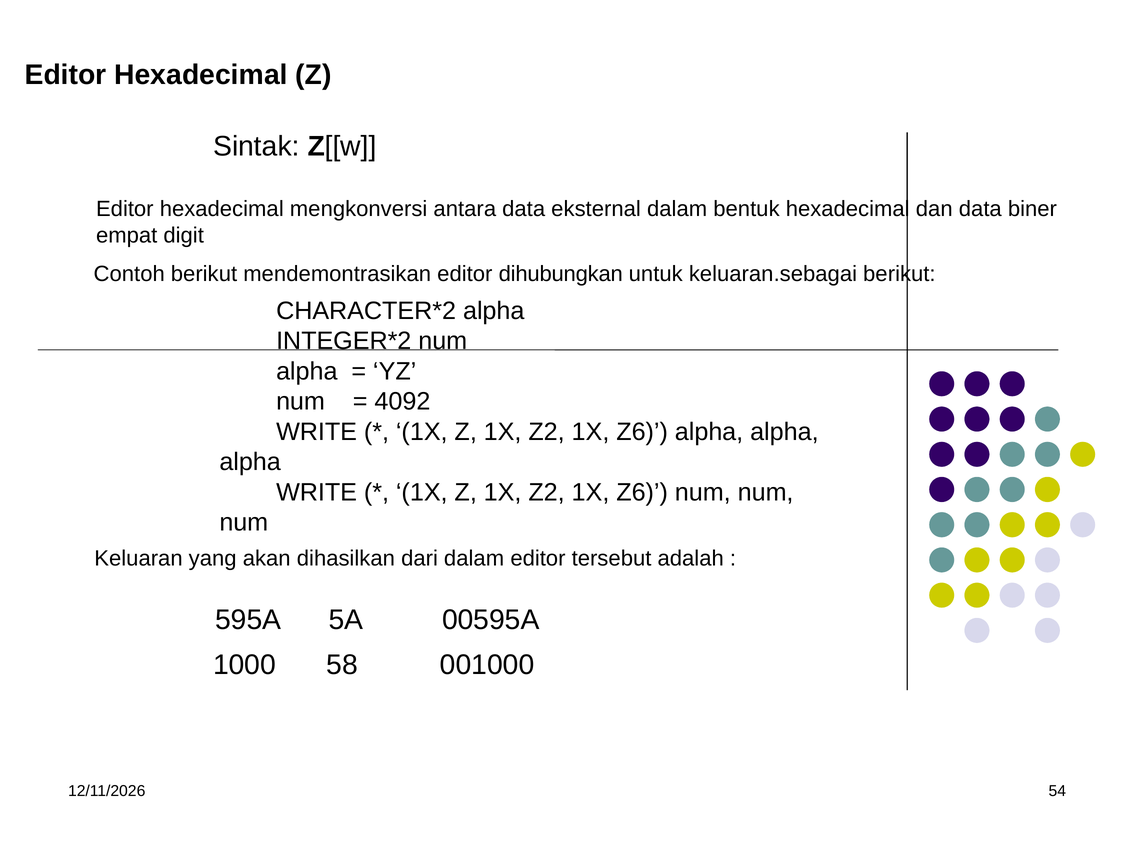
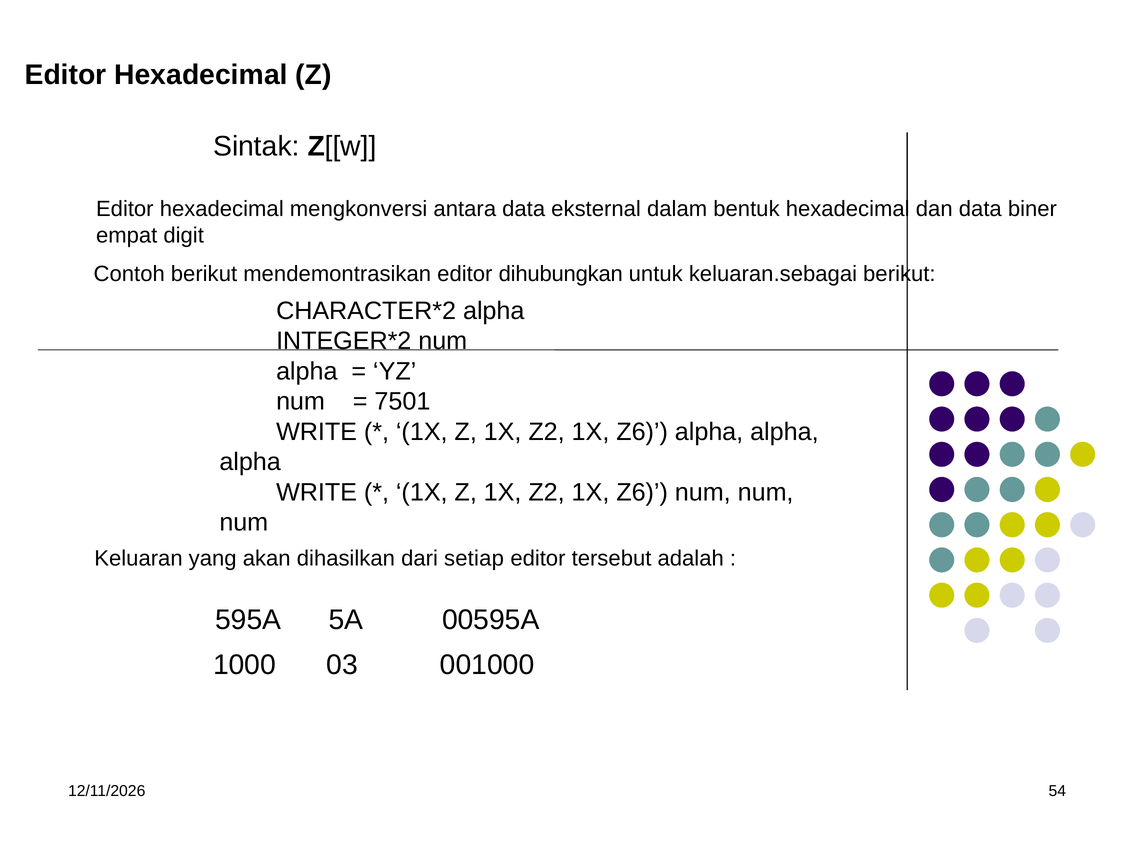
4092: 4092 -> 7501
dari dalam: dalam -> setiap
58: 58 -> 03
